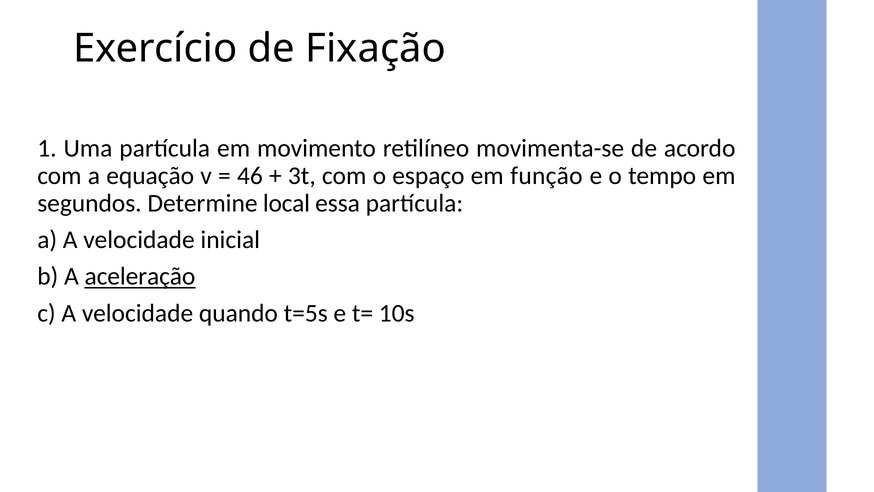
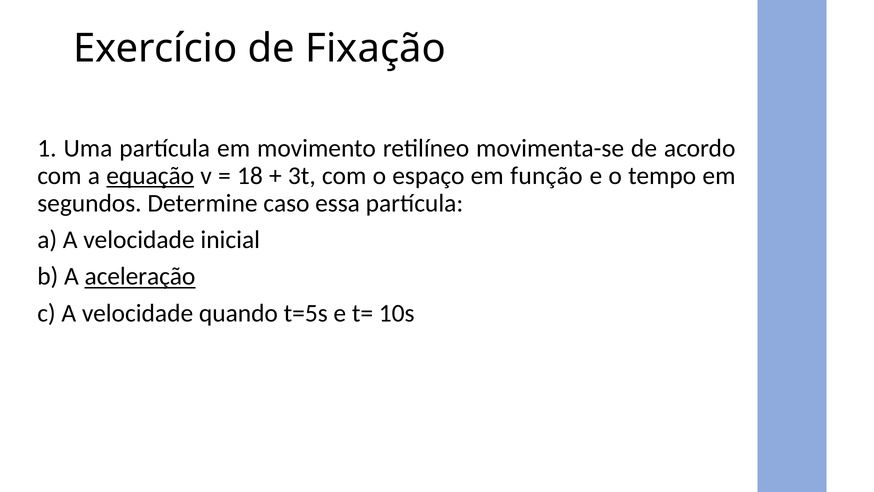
equação underline: none -> present
46: 46 -> 18
local: local -> caso
